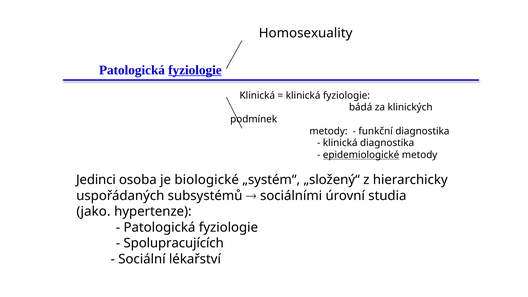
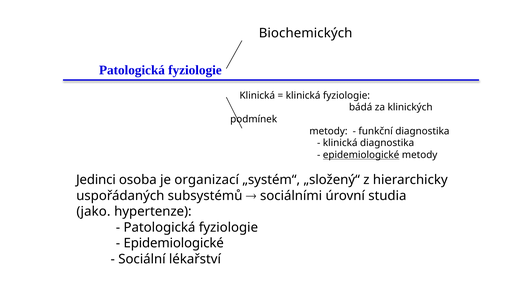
Homosexuality: Homosexuality -> Biochemických
fyziologie at (195, 70) underline: present -> none
biologické: biologické -> organizací
Spolupracujících at (174, 243): Spolupracujících -> Epidemiologické
